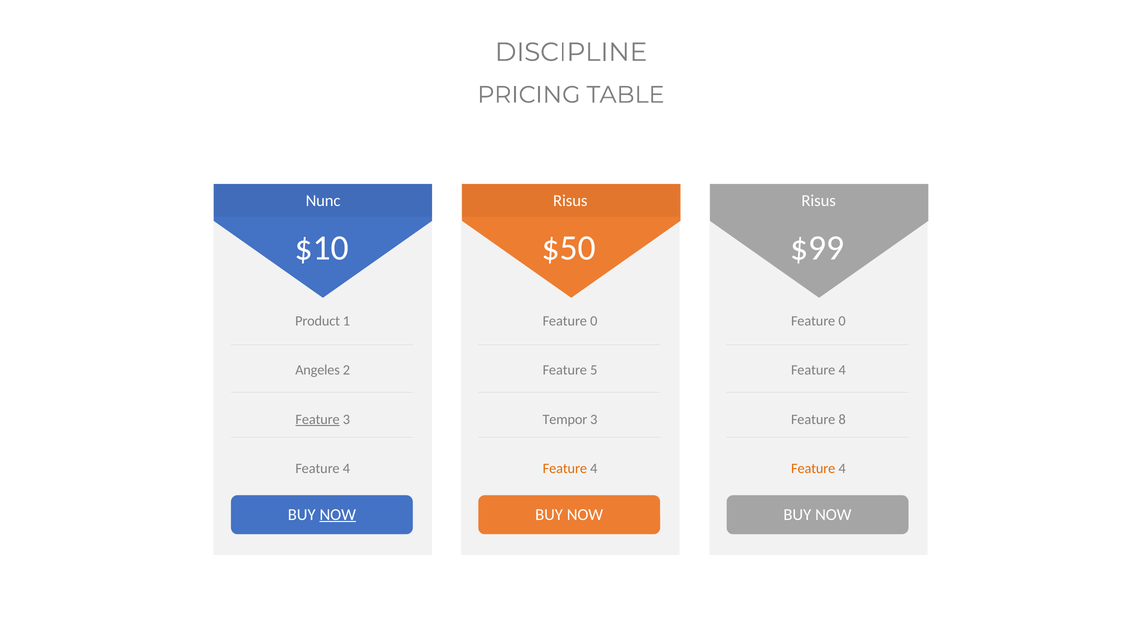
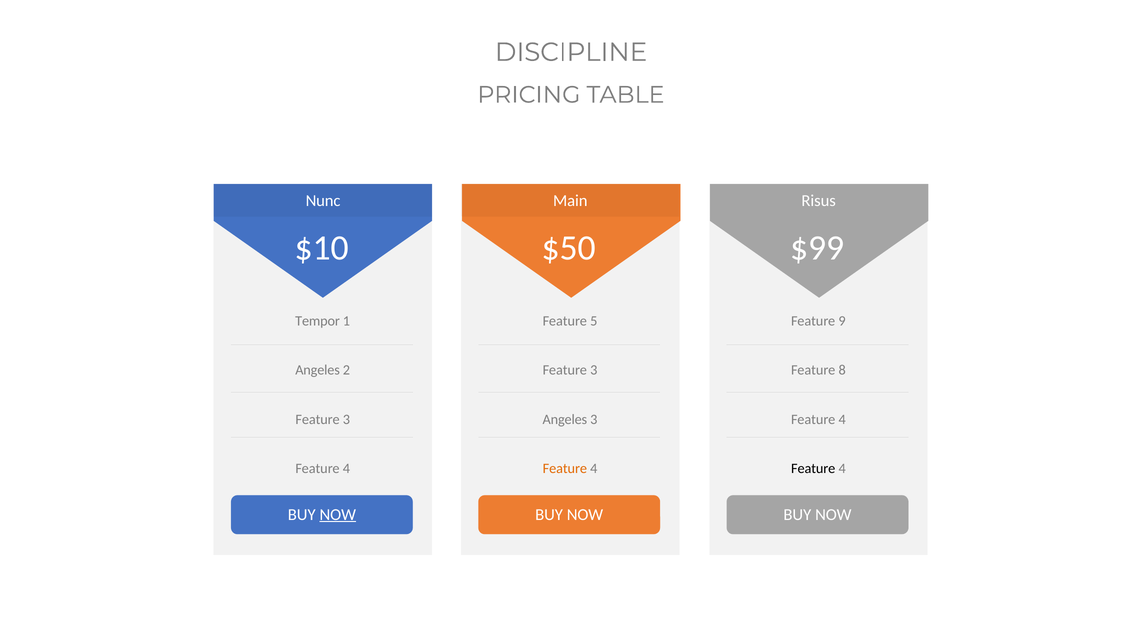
Risus at (570, 201): Risus -> Main
Product: Product -> Tempor
0 at (594, 321): 0 -> 5
0 at (842, 321): 0 -> 9
5 at (594, 370): 5 -> 3
4 at (842, 370): 4 -> 8
Feature at (318, 419) underline: present -> none
Tempor at (565, 419): Tempor -> Angeles
8 at (842, 419): 8 -> 4
Feature at (813, 468) colour: orange -> black
